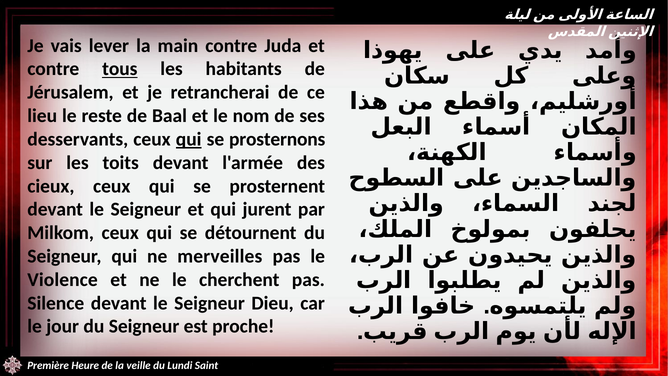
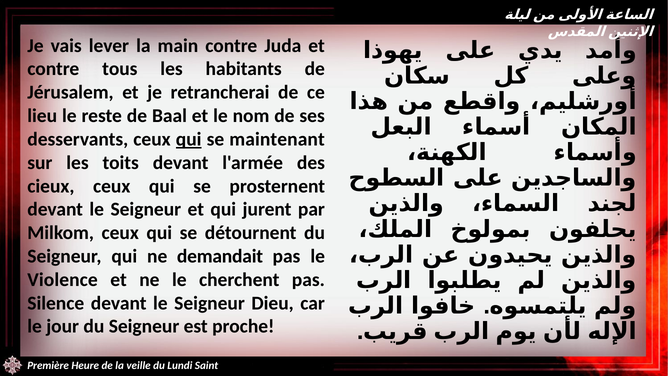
tous underline: present -> none
prosternons: prosternons -> maintenant
merveilles: merveilles -> demandait
